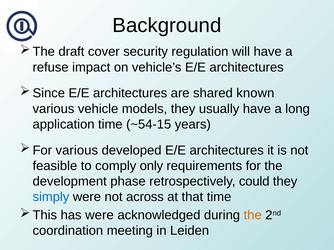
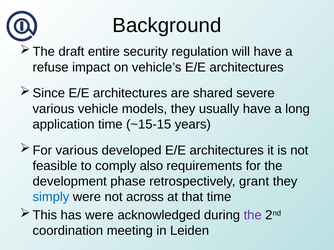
cover: cover -> entire
known: known -> severe
~54-15: ~54-15 -> ~15-15
only: only -> also
could: could -> grant
the at (253, 216) colour: orange -> purple
